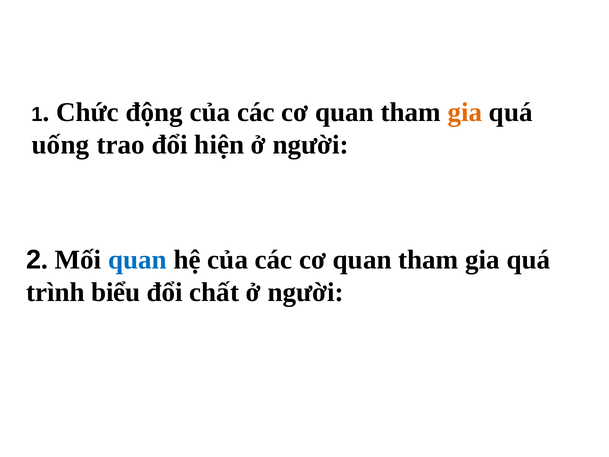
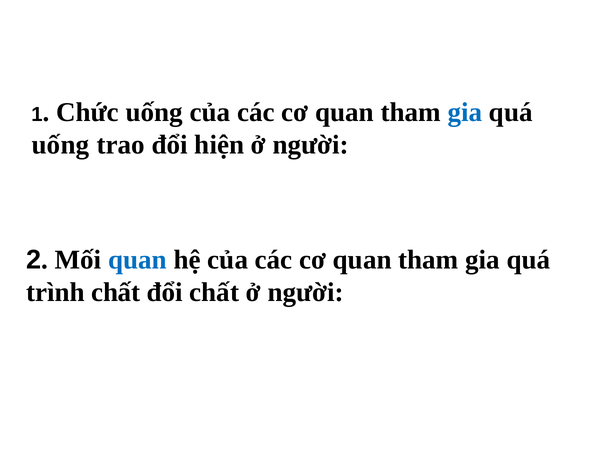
Chức động: động -> uống
gia at (465, 112) colour: orange -> blue
trình biểu: biểu -> chất
